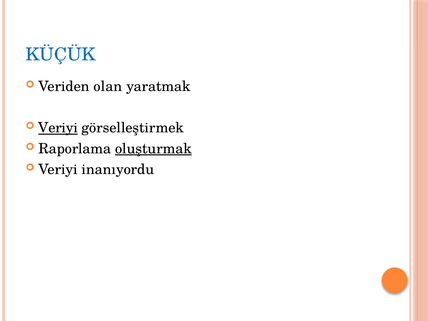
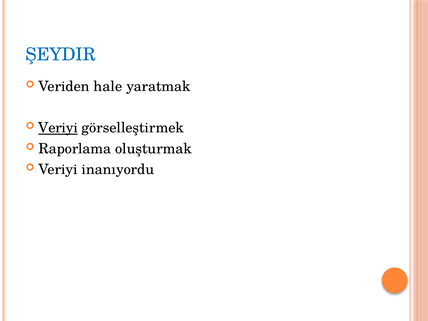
KÜÇÜK: KÜÇÜK -> ŞEYDIR
olan: olan -> hale
oluşturmak underline: present -> none
